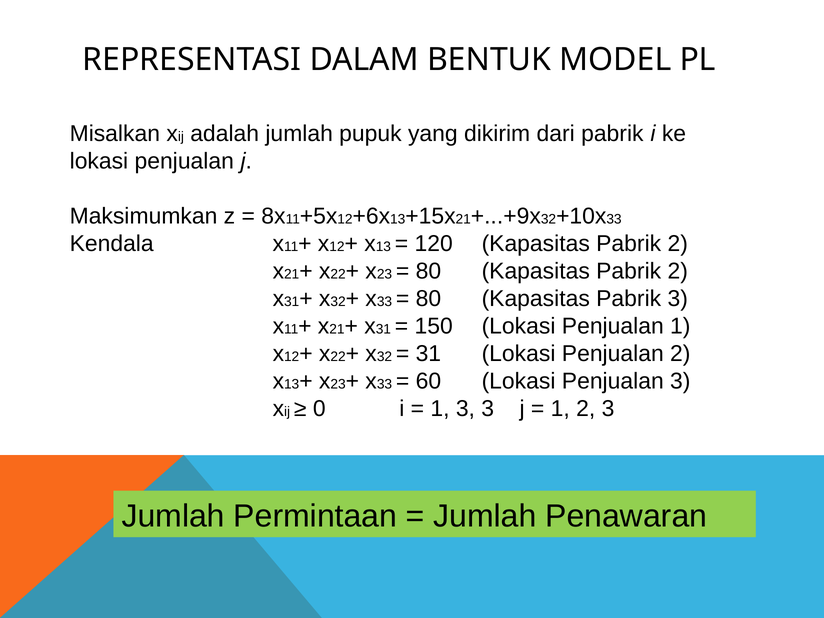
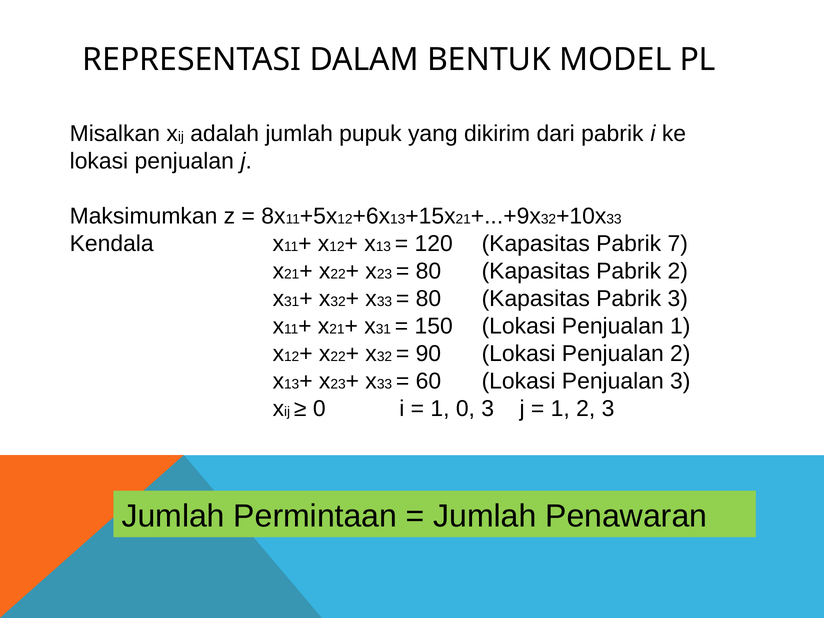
120 Kapasitas Pabrik 2: 2 -> 7
31 at (428, 354): 31 -> 90
1 3: 3 -> 0
